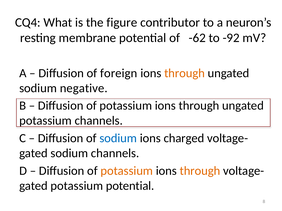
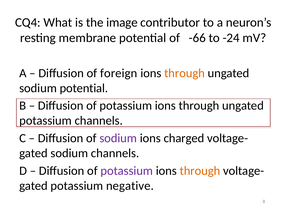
figure: figure -> image
-62: -62 -> -66
-92: -92 -> -24
sodium negative: negative -> potential
sodium at (118, 139) colour: blue -> purple
potassium at (127, 171) colour: orange -> purple
potassium potential: potential -> negative
